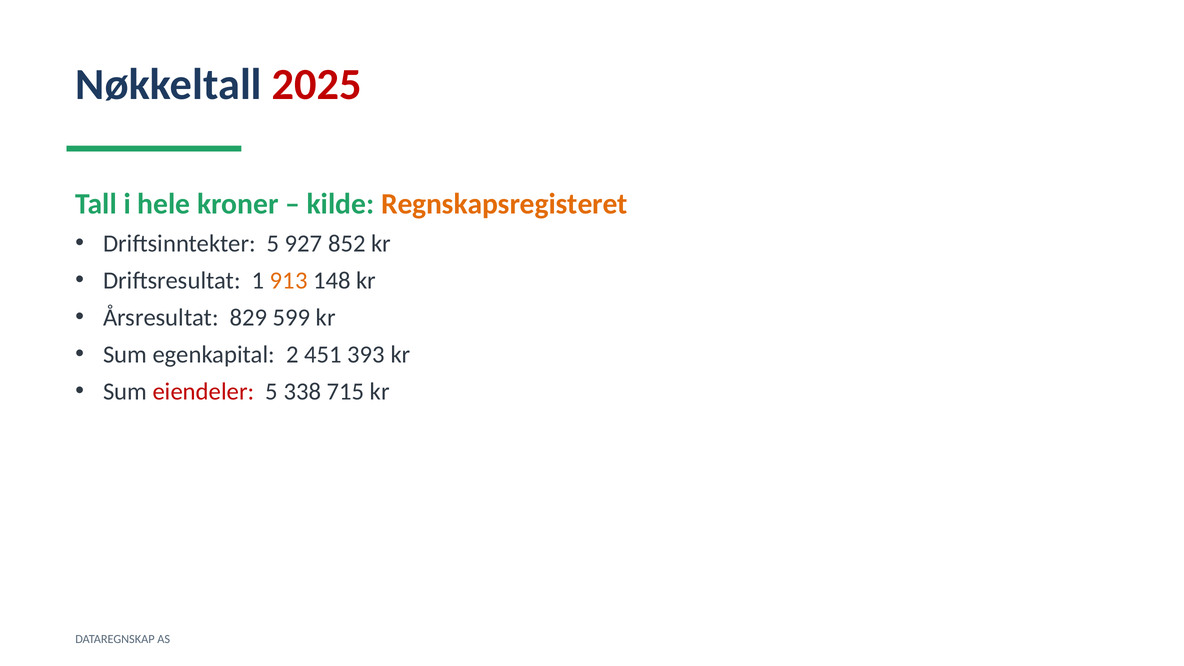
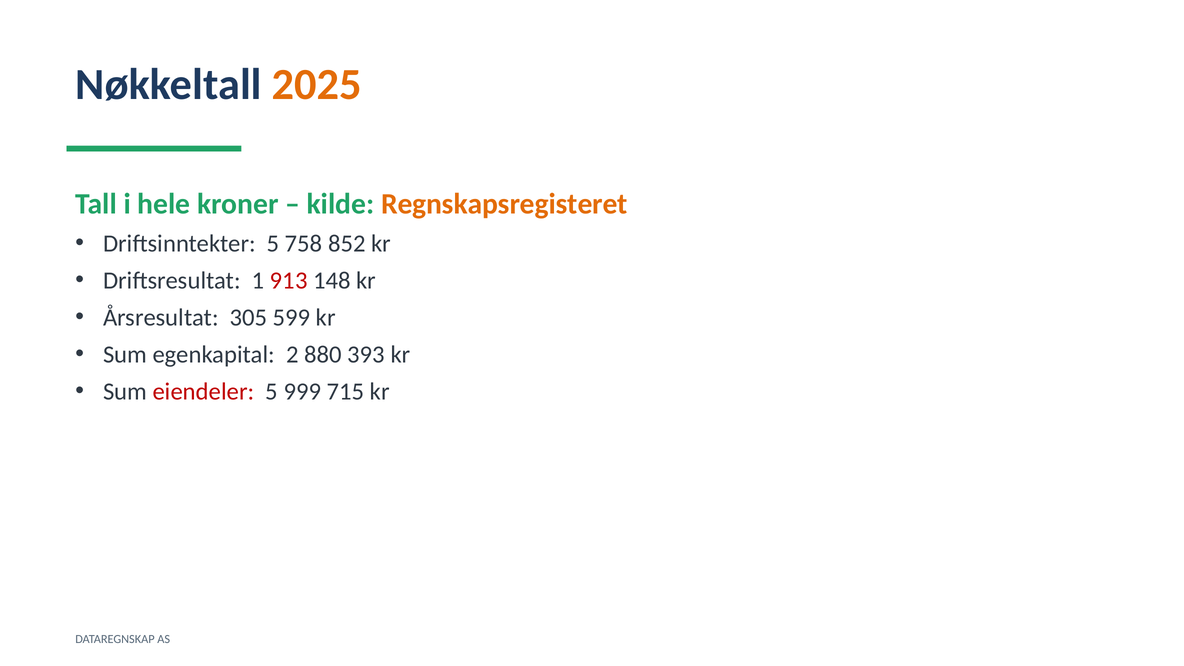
2025 colour: red -> orange
927: 927 -> 758
913 colour: orange -> red
829: 829 -> 305
451: 451 -> 880
338: 338 -> 999
